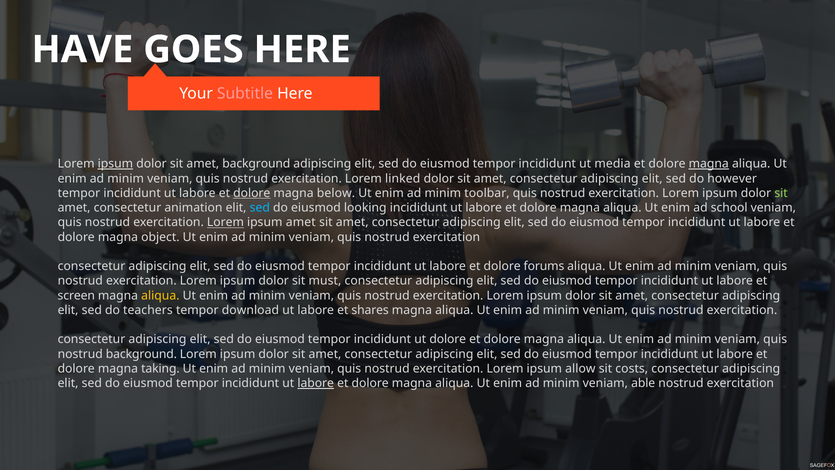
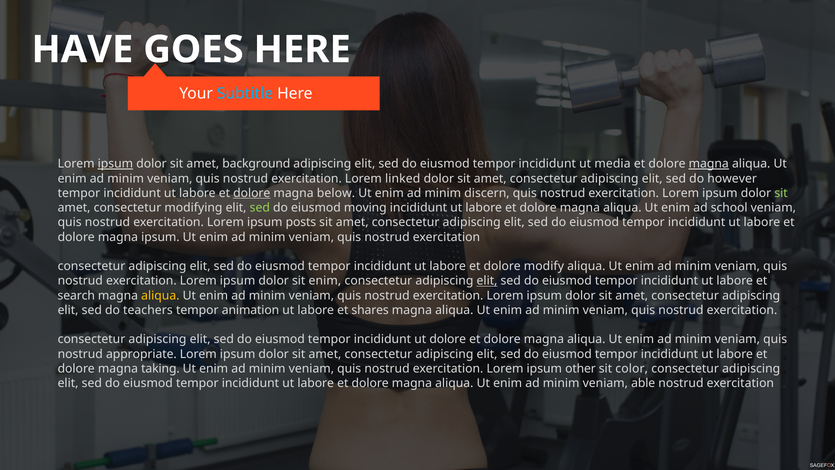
Subtitle colour: pink -> light blue
toolbar: toolbar -> discern
animation: animation -> modifying
sed at (260, 208) colour: light blue -> light green
looking: looking -> moving
Lorem at (225, 222) underline: present -> none
ipsum amet: amet -> posts
magna object: object -> ipsum
forums: forums -> modify
sit must: must -> enim
elit at (487, 281) underline: none -> present
screen: screen -> search
download: download -> animation
nostrud background: background -> appropriate
allow: allow -> other
costs: costs -> color
labore at (316, 383) underline: present -> none
